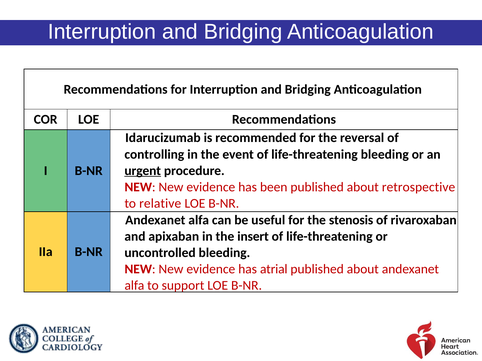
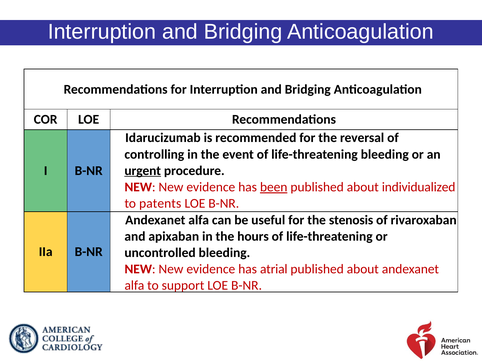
been underline: none -> present
retrospective: retrospective -> individualized
relative: relative -> patents
insert: insert -> hours
